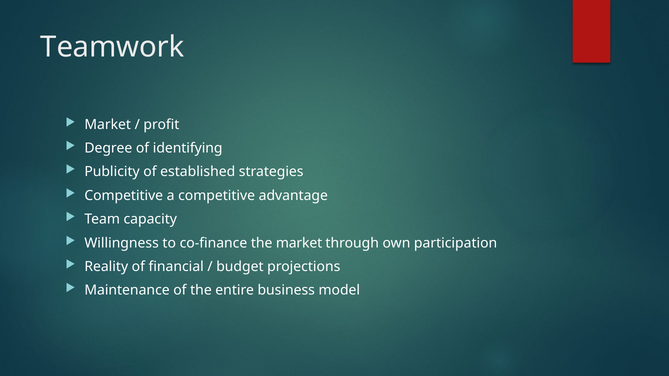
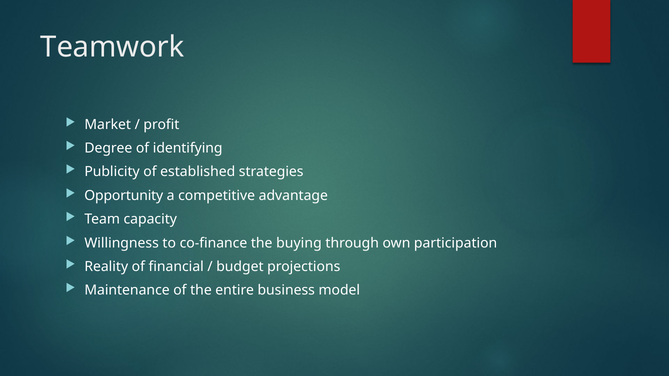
Competitive at (124, 196): Competitive -> Opportunity
the market: market -> buying
